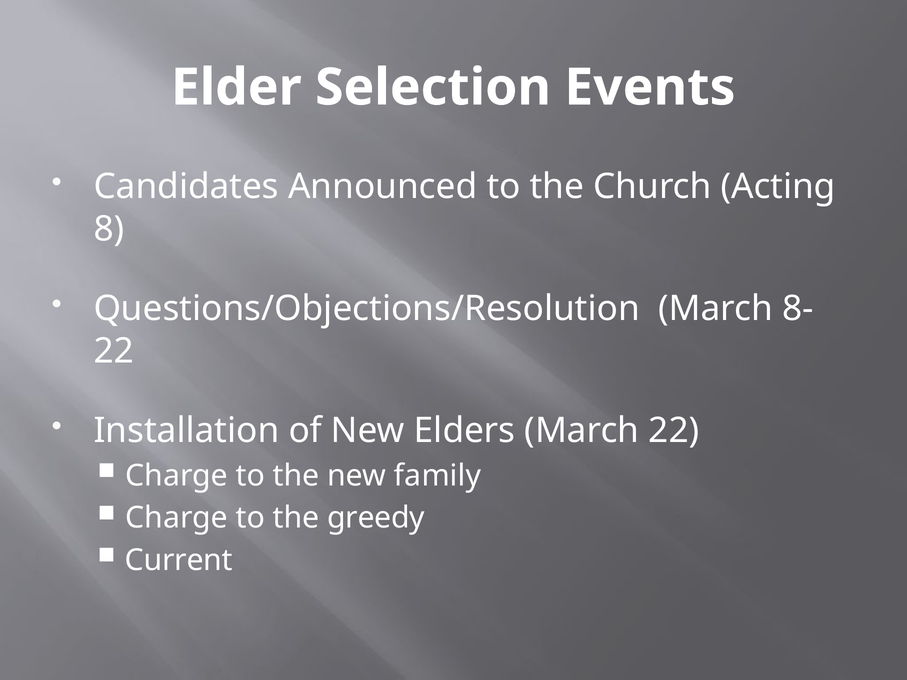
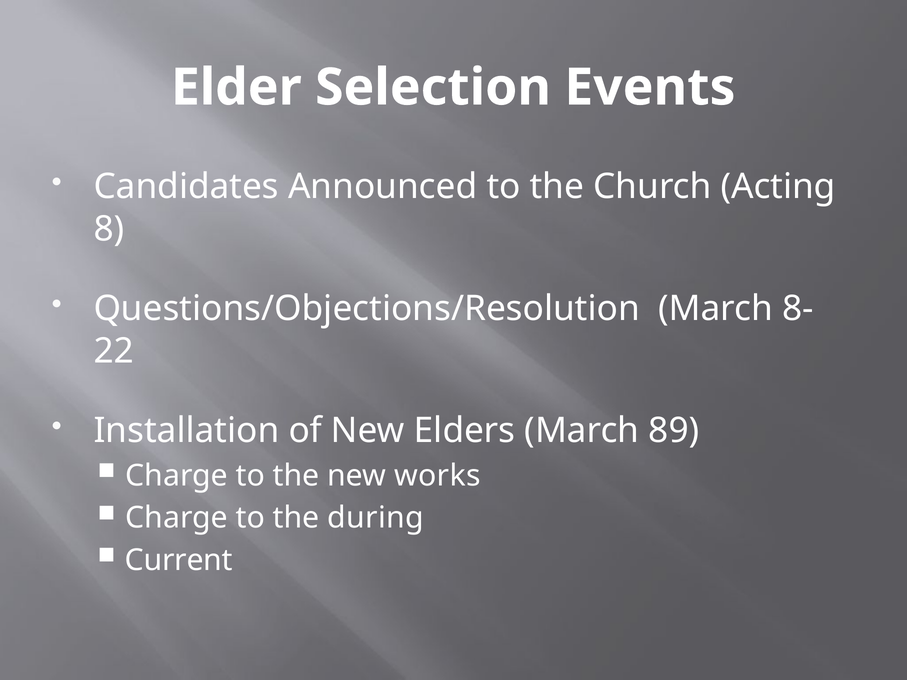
March 22: 22 -> 89
family: family -> works
greedy: greedy -> during
